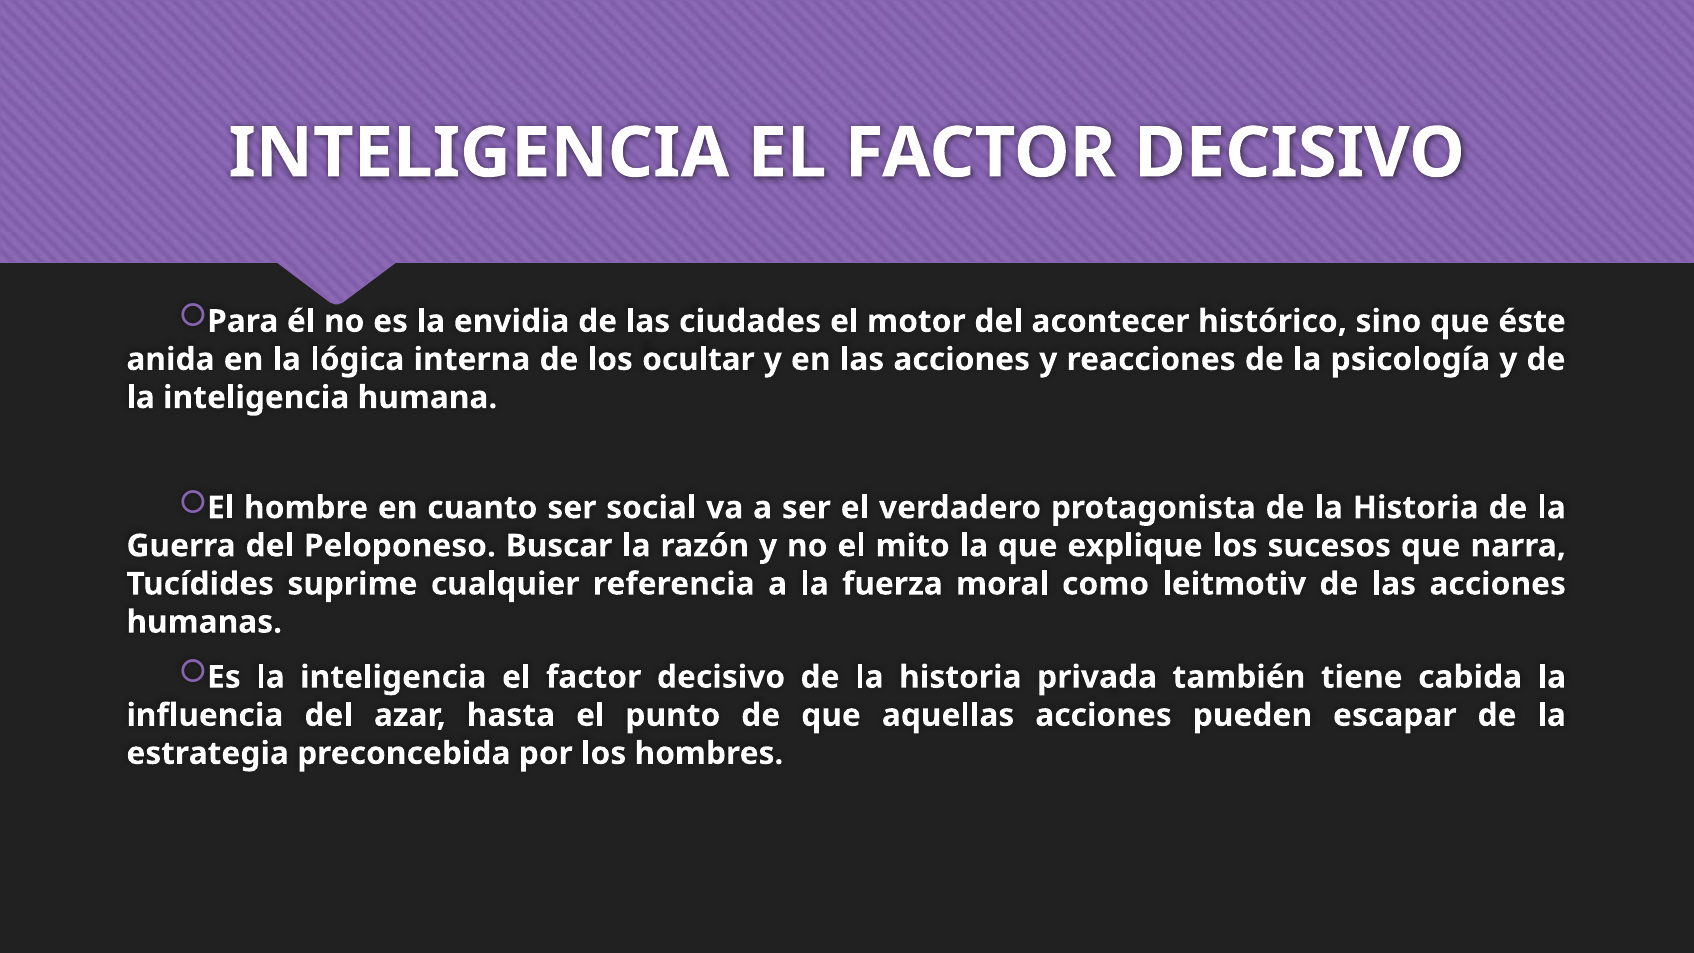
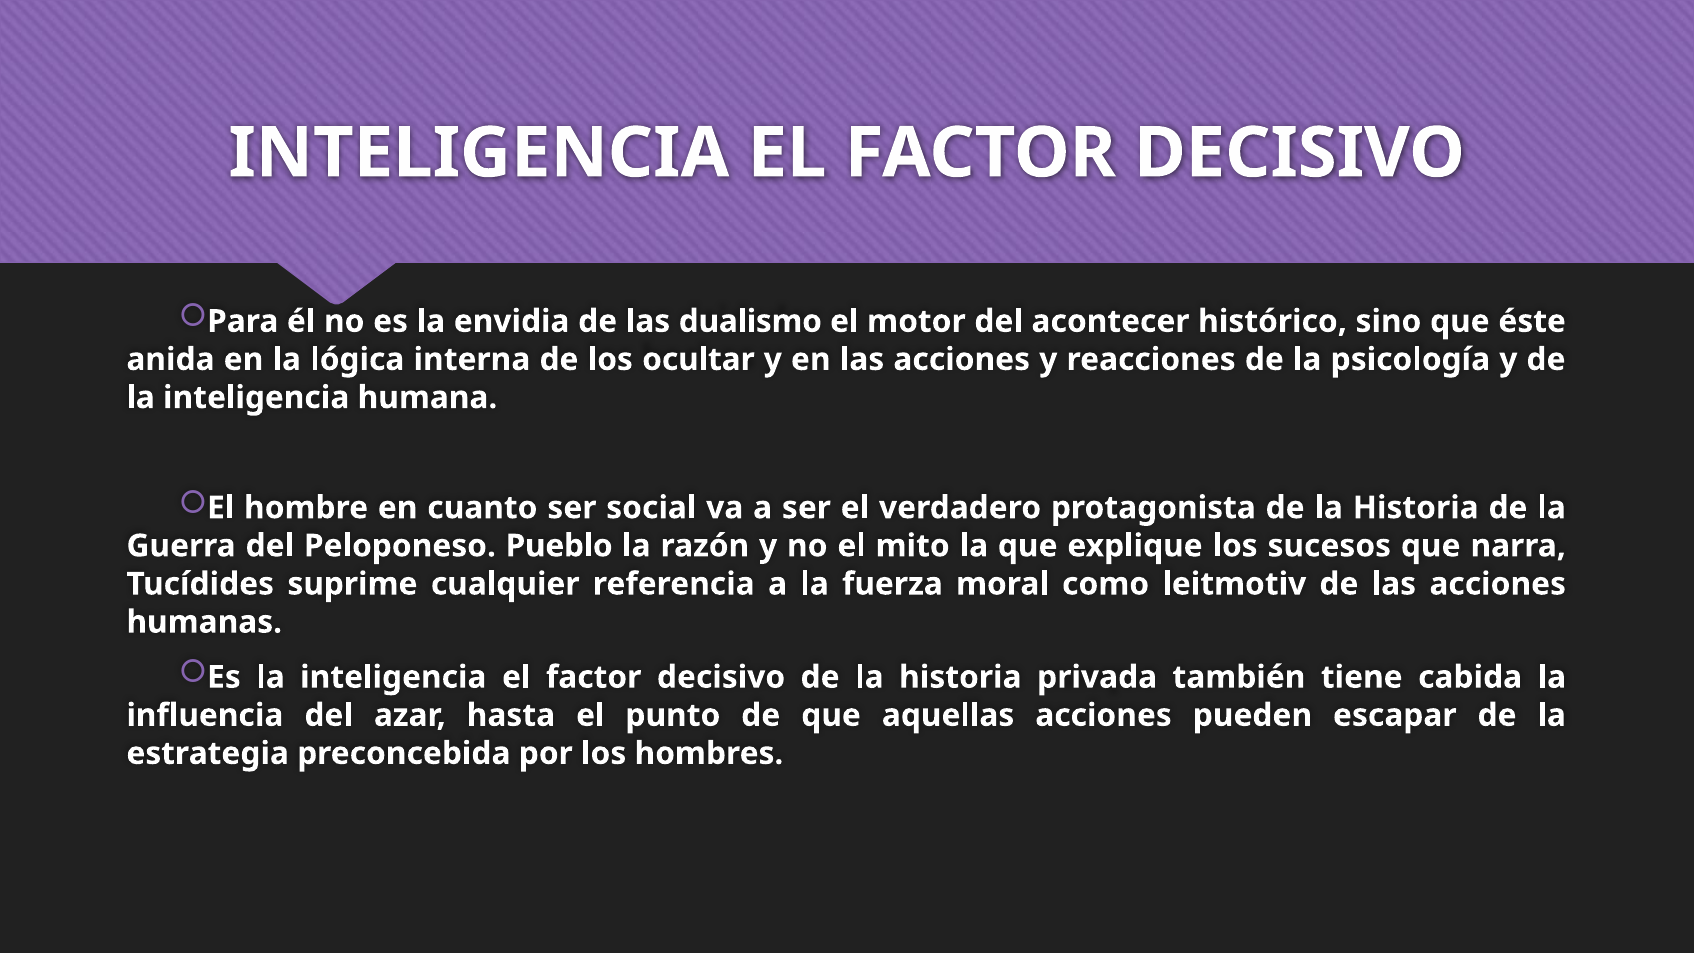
ciudades: ciudades -> dualismo
Buscar: Buscar -> Pueblo
